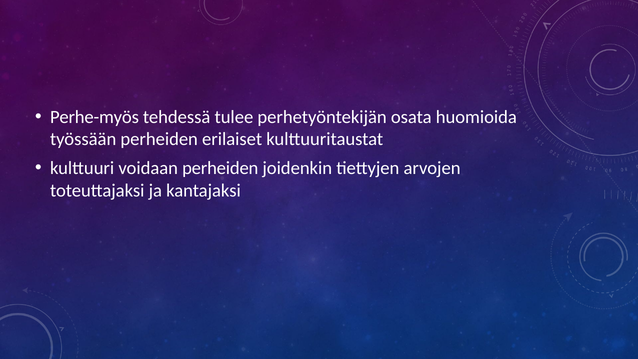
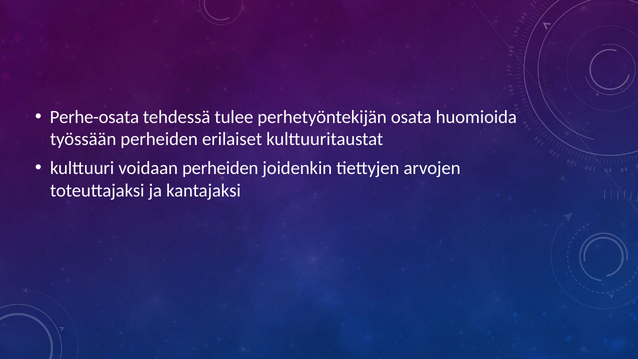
Perhe-myös: Perhe-myös -> Perhe-osata
